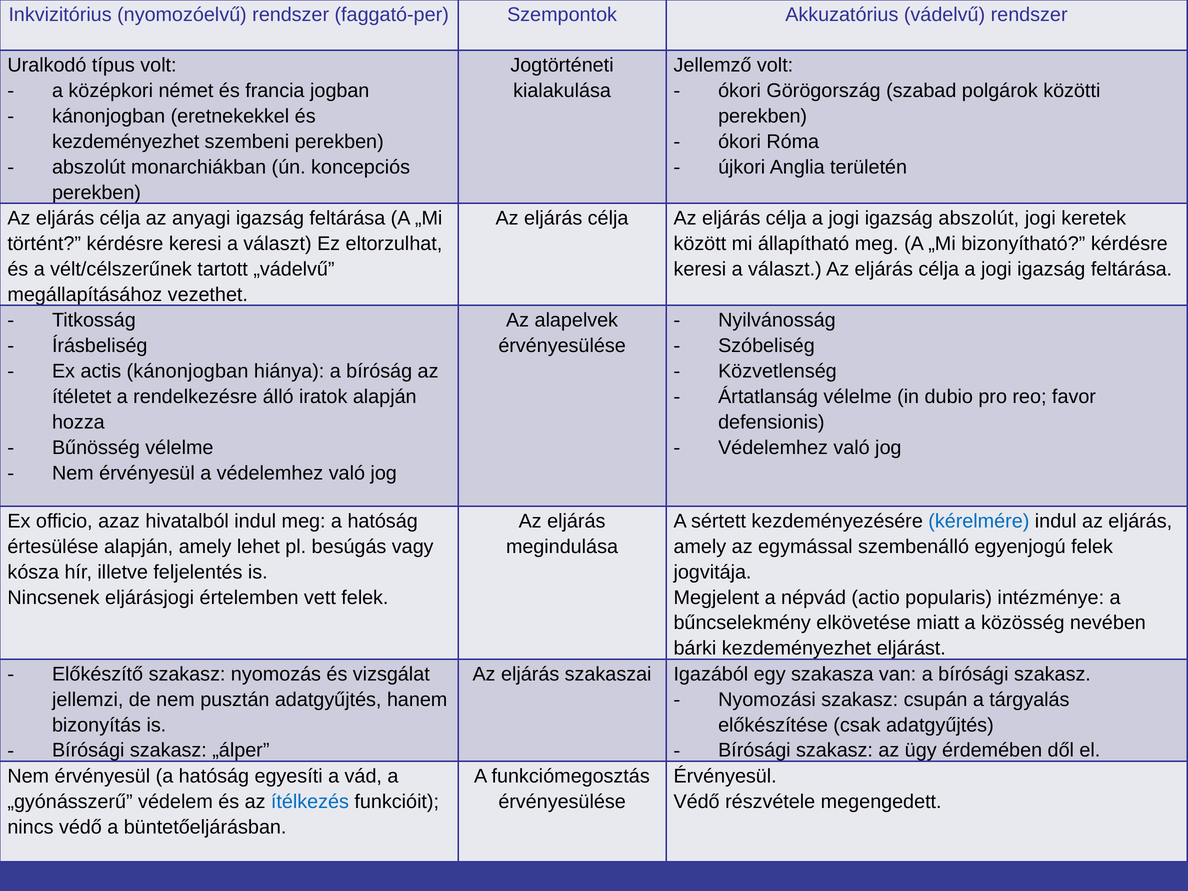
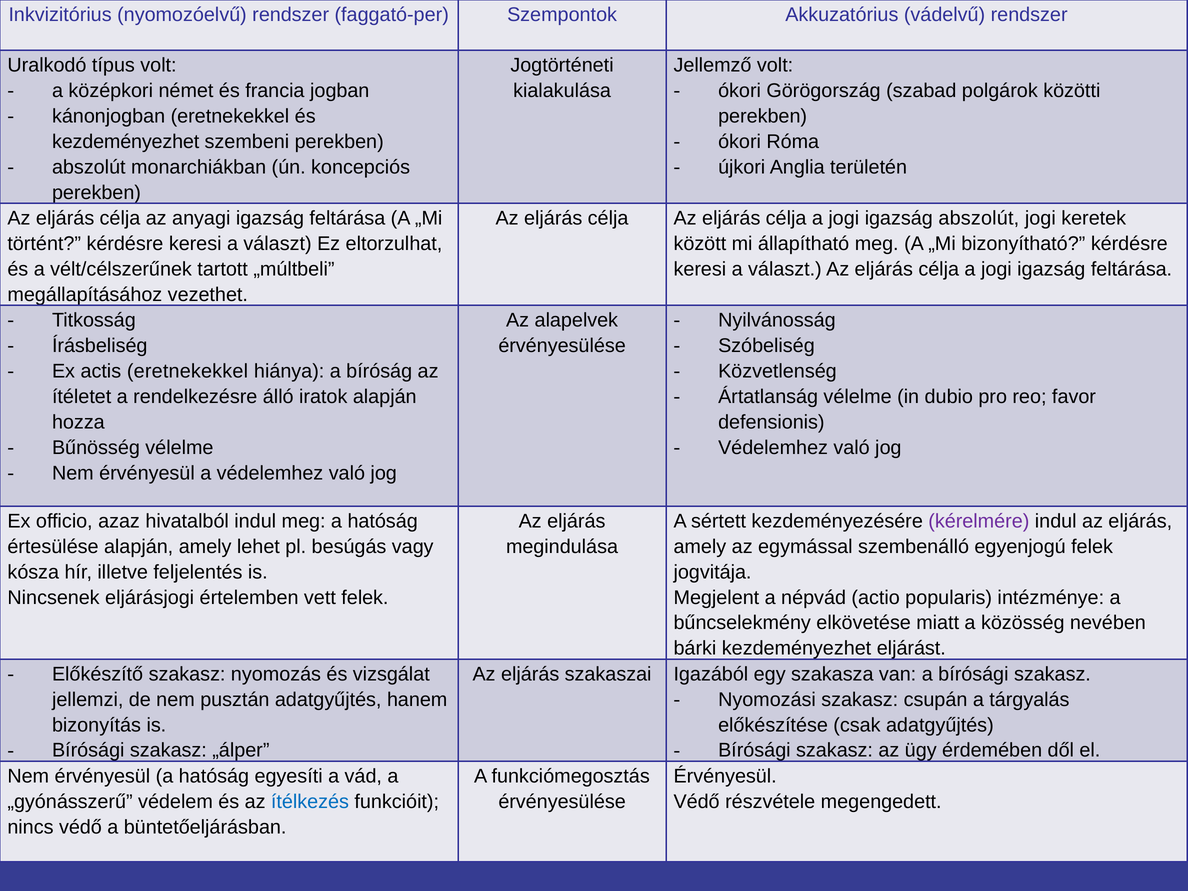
„vádelvű: „vádelvű -> „múltbeli
actis kánonjogban: kánonjogban -> eretnekekkel
kérelmére colour: blue -> purple
